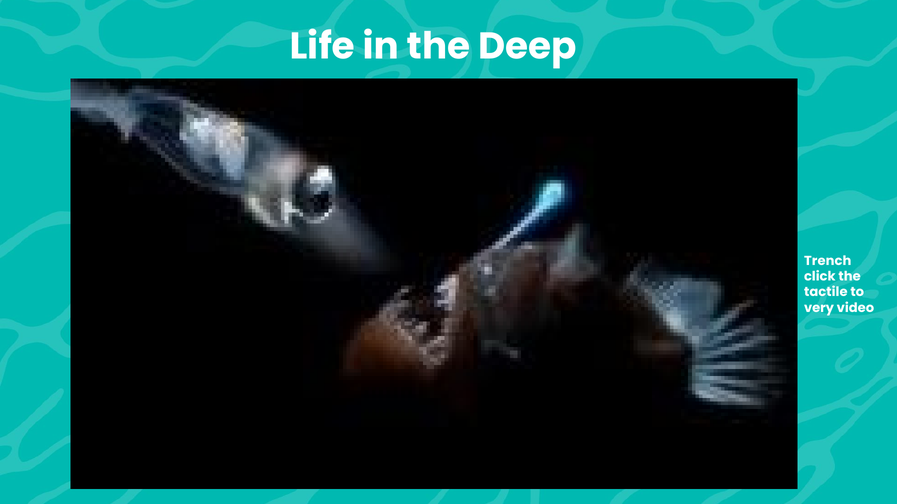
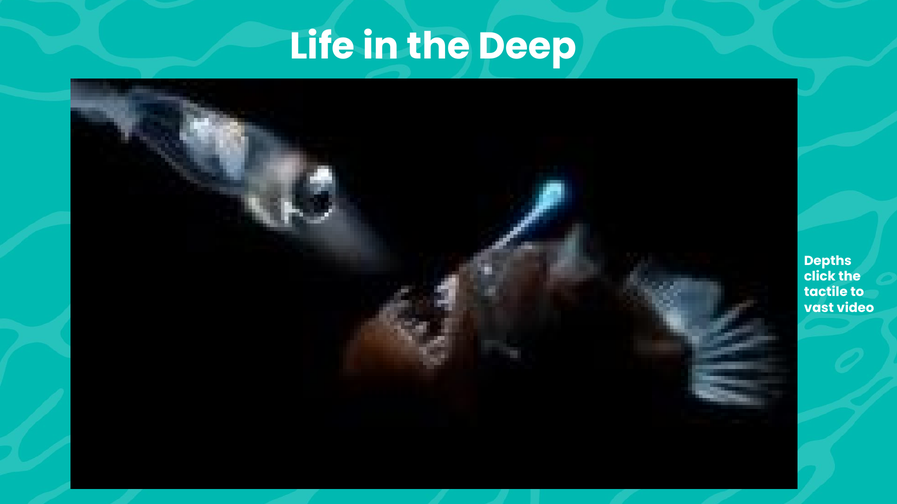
Trench: Trench -> Depths
very: very -> vast
